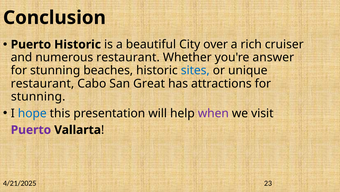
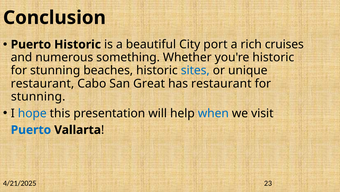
over: over -> port
cruiser: cruiser -> cruises
numerous restaurant: restaurant -> something
you're answer: answer -> historic
has attractions: attractions -> restaurant
when colour: purple -> blue
Puerto at (31, 129) colour: purple -> blue
